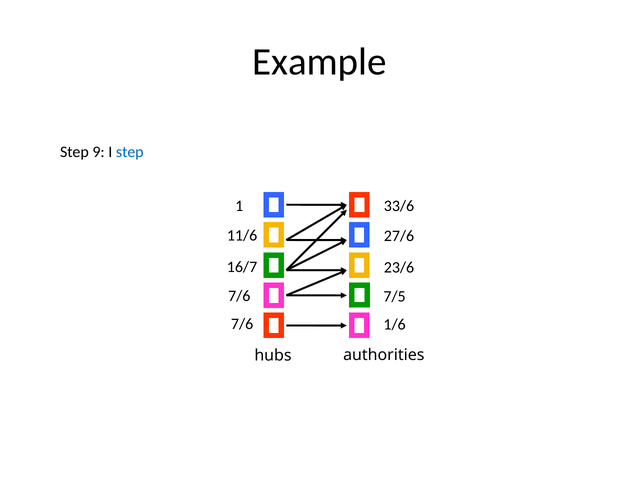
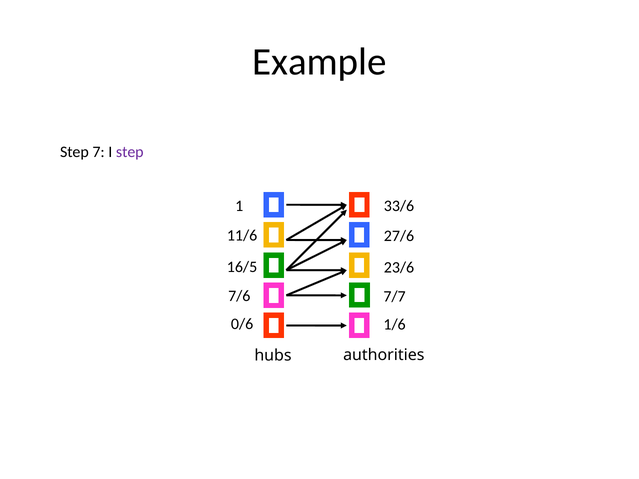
9: 9 -> 7
step at (130, 152) colour: blue -> purple
16/7: 16/7 -> 16/5
7/5: 7/5 -> 7/7
7/6 at (242, 324): 7/6 -> 0/6
